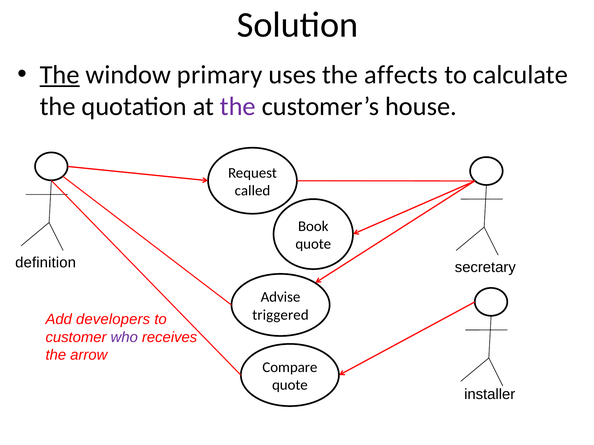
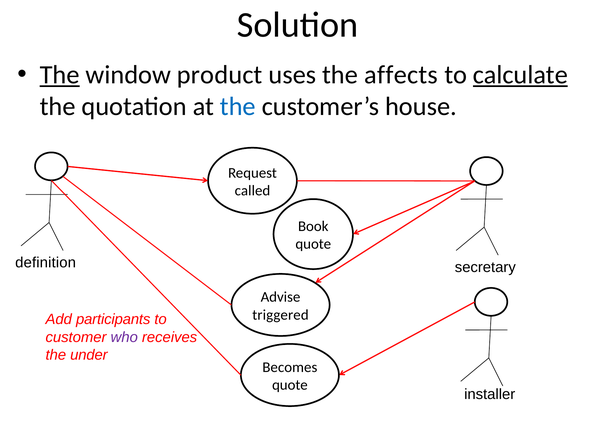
primary: primary -> product
calculate underline: none -> present
the at (238, 107) colour: purple -> blue
developers: developers -> participants
arrow: arrow -> under
Compare: Compare -> Becomes
